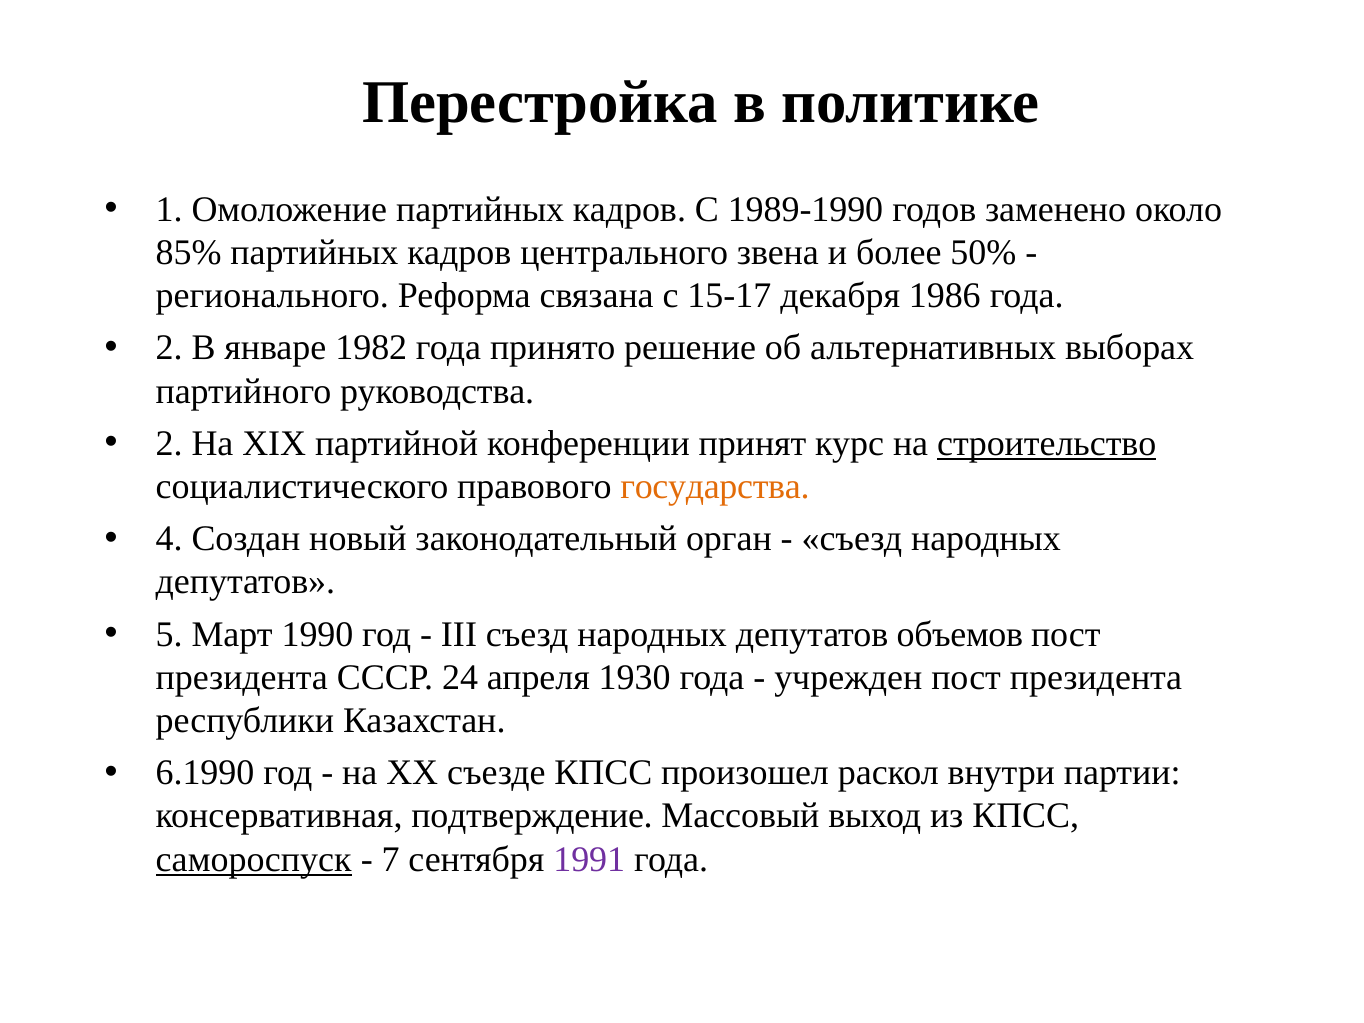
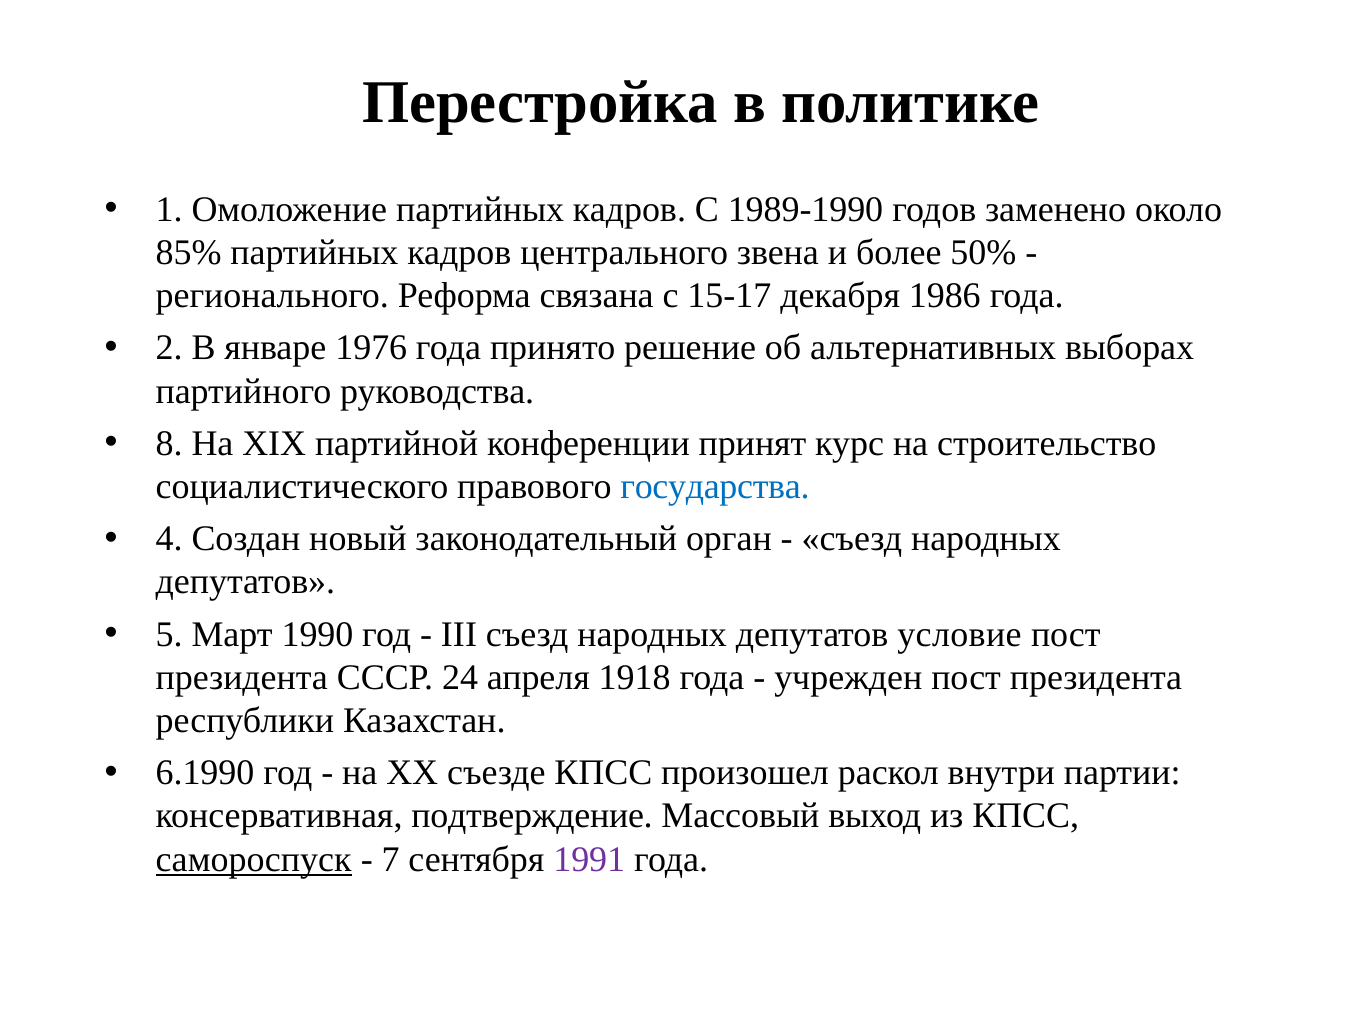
1982: 1982 -> 1976
2 at (169, 443): 2 -> 8
строительство underline: present -> none
государства colour: orange -> blue
объемов: объемов -> условие
1930: 1930 -> 1918
